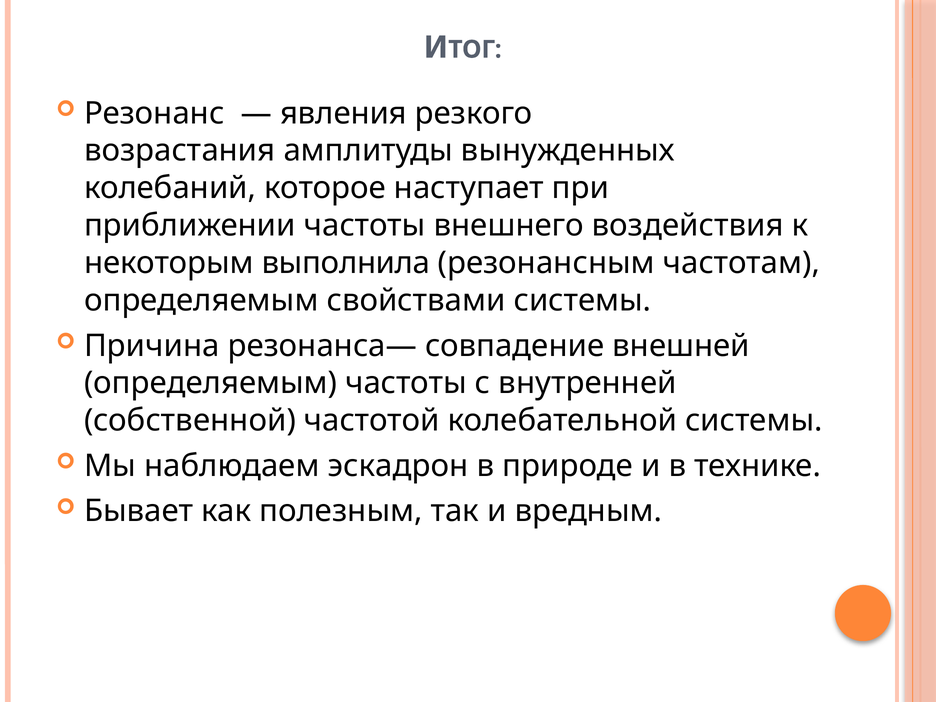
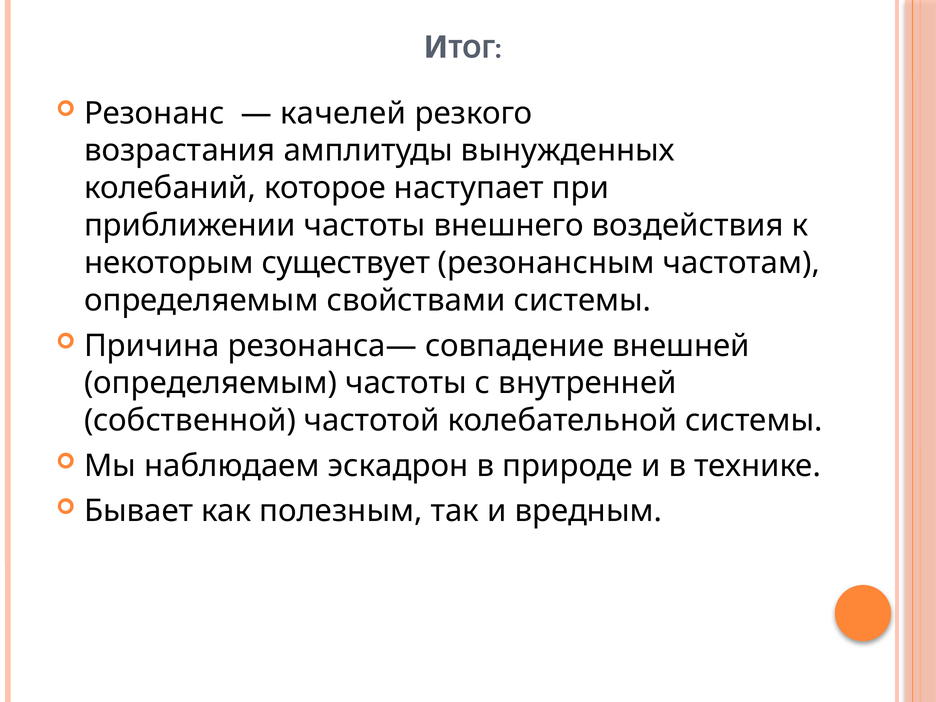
явления: явления -> качелей
выполнила: выполнила -> существует
